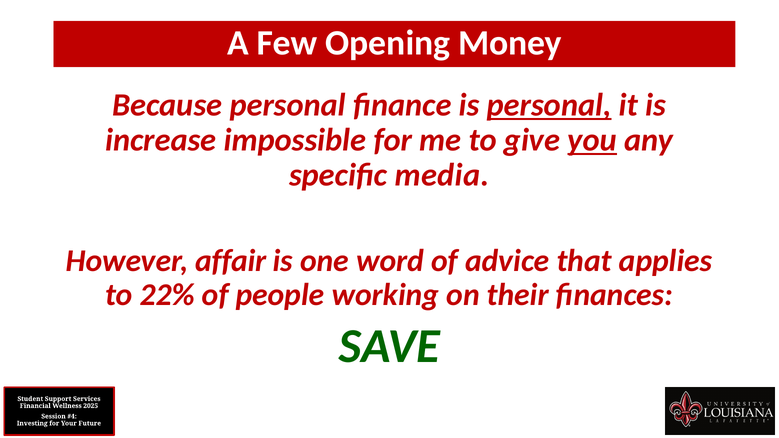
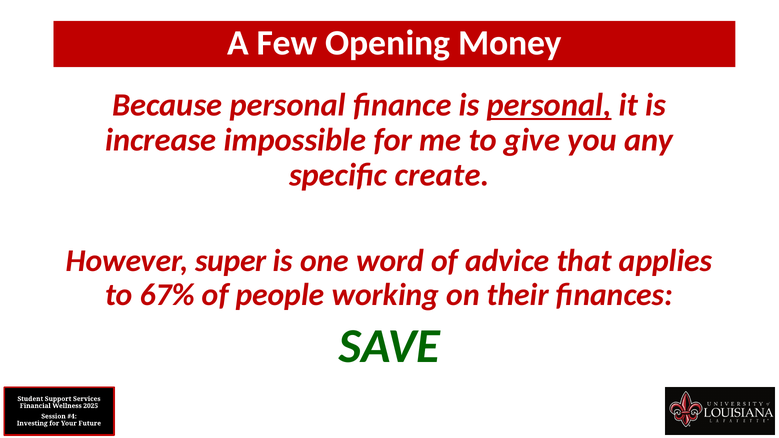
you underline: present -> none
media: media -> create
affair: affair -> super
22%: 22% -> 67%
